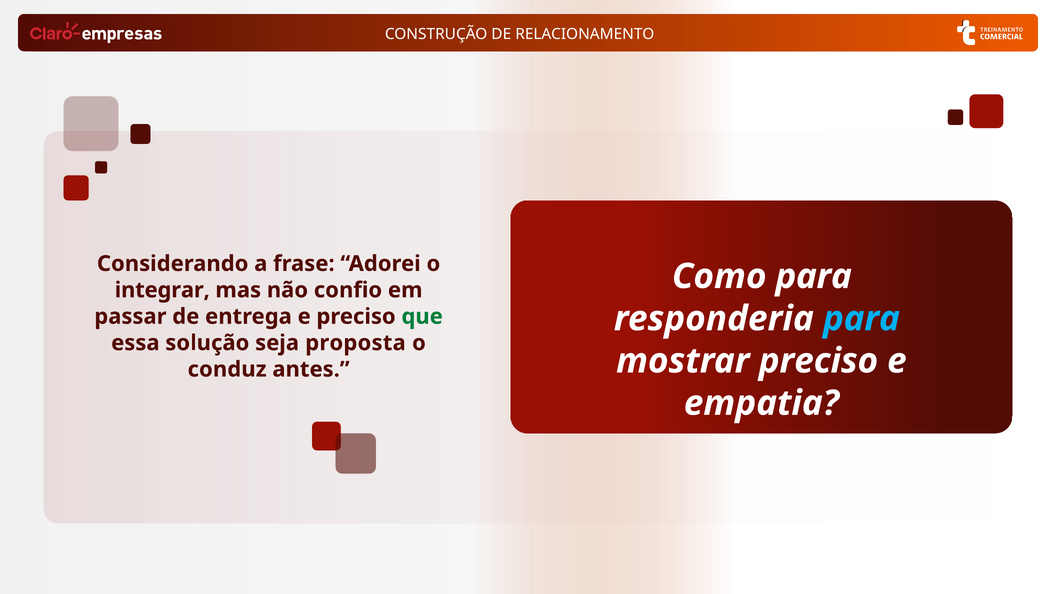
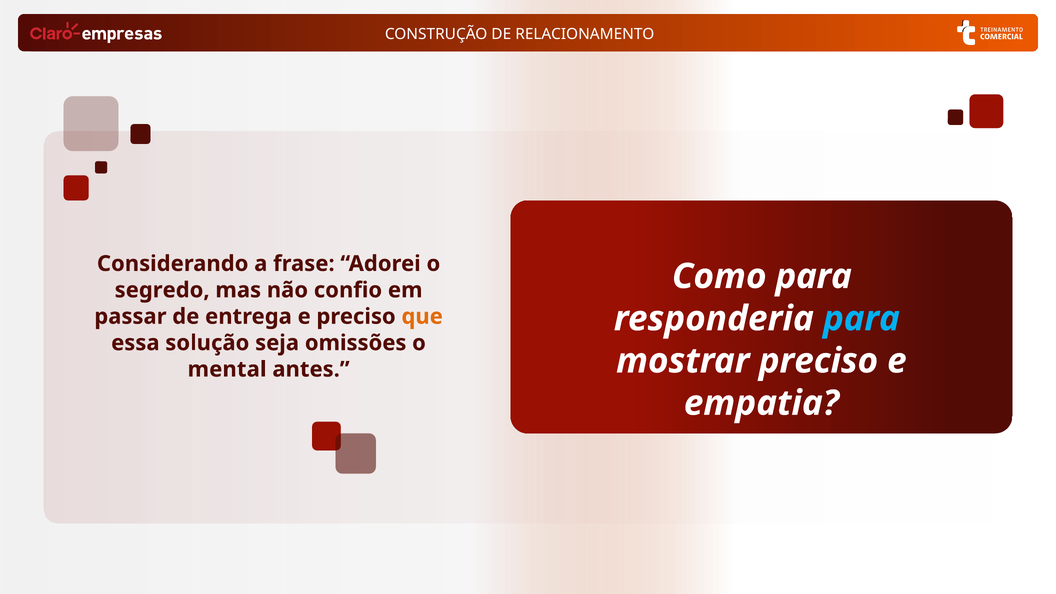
integrar: integrar -> segredo
que colour: green -> orange
proposta: proposta -> omissões
conduz: conduz -> mental
